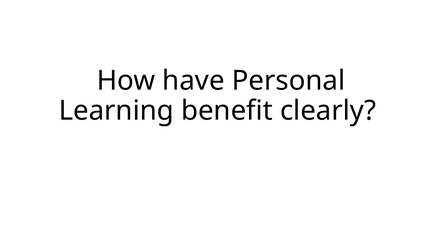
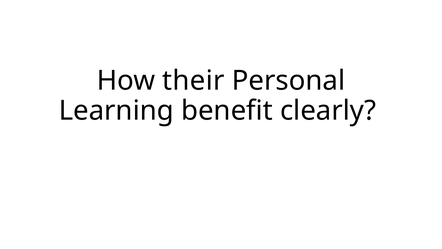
have: have -> their
